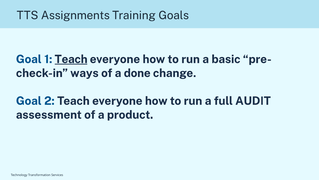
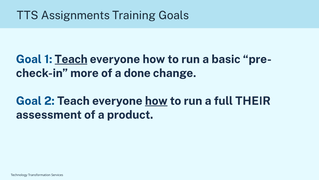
ways: ways -> more
how at (156, 101) underline: none -> present
AUDIT: AUDIT -> THEIR
